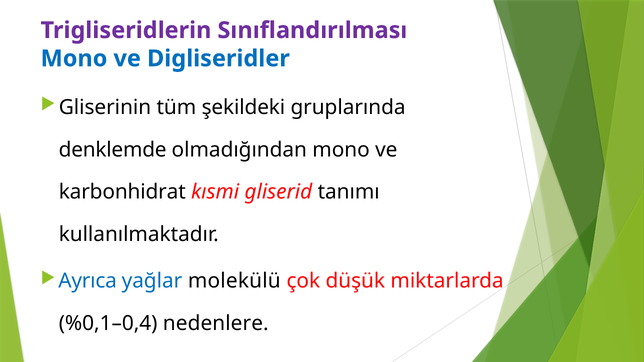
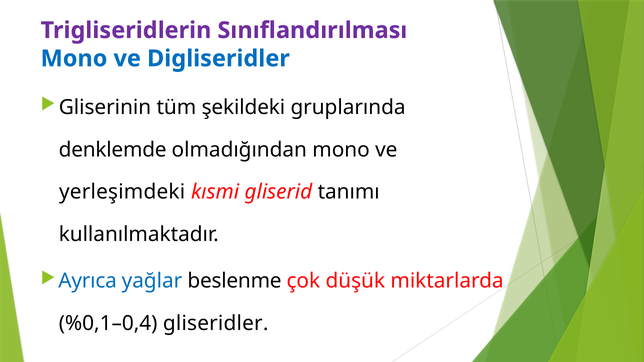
karbonhidrat: karbonhidrat -> yerleşimdeki
molekülü: molekülü -> beslenme
nedenlere: nedenlere -> gliseridler
